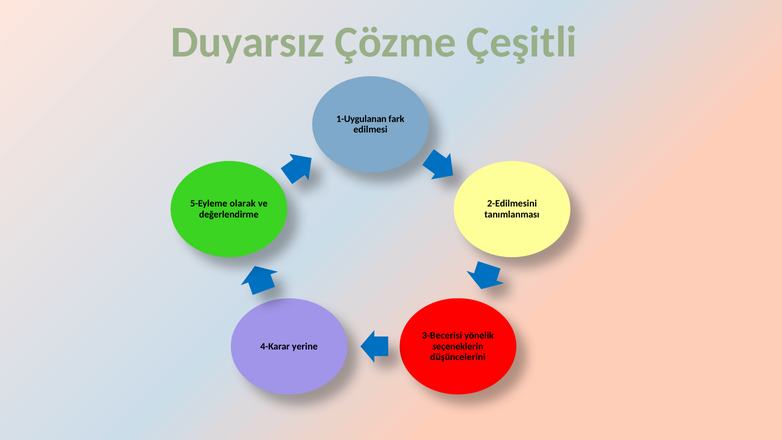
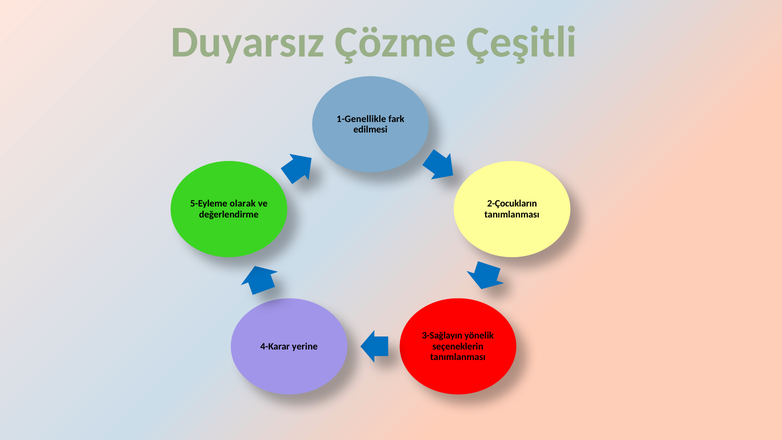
1-Uygulanan: 1-Uygulanan -> 1-Genellikle
2-Edilmesini: 2-Edilmesini -> 2-Çocukların
3-Becerisi: 3-Becerisi -> 3-Sağlayın
düşüncelerini at (458, 357): düşüncelerini -> tanımlanması
